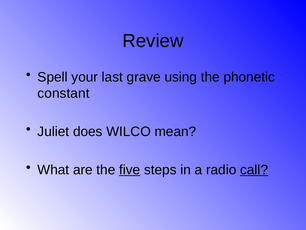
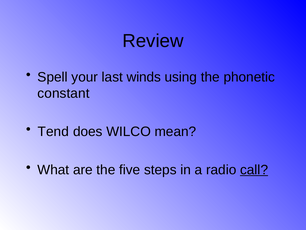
grave: grave -> winds
Juliet: Juliet -> Tend
five underline: present -> none
